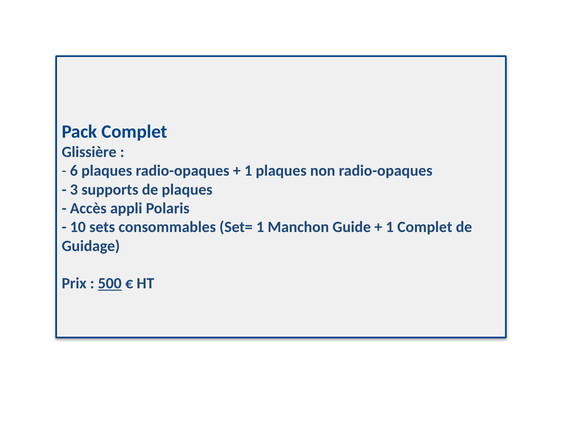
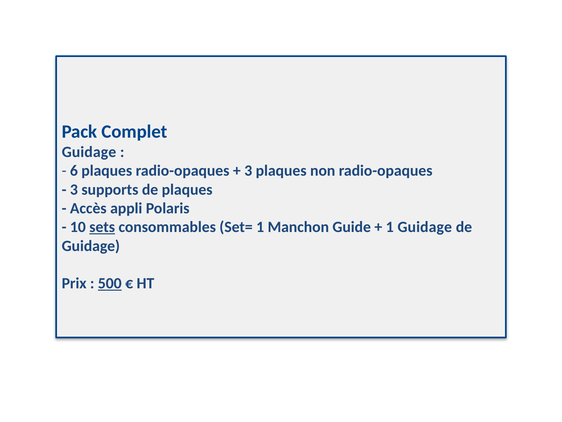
Glissière at (89, 152): Glissière -> Guidage
1 at (248, 171): 1 -> 3
sets underline: none -> present
1 Complet: Complet -> Guidage
